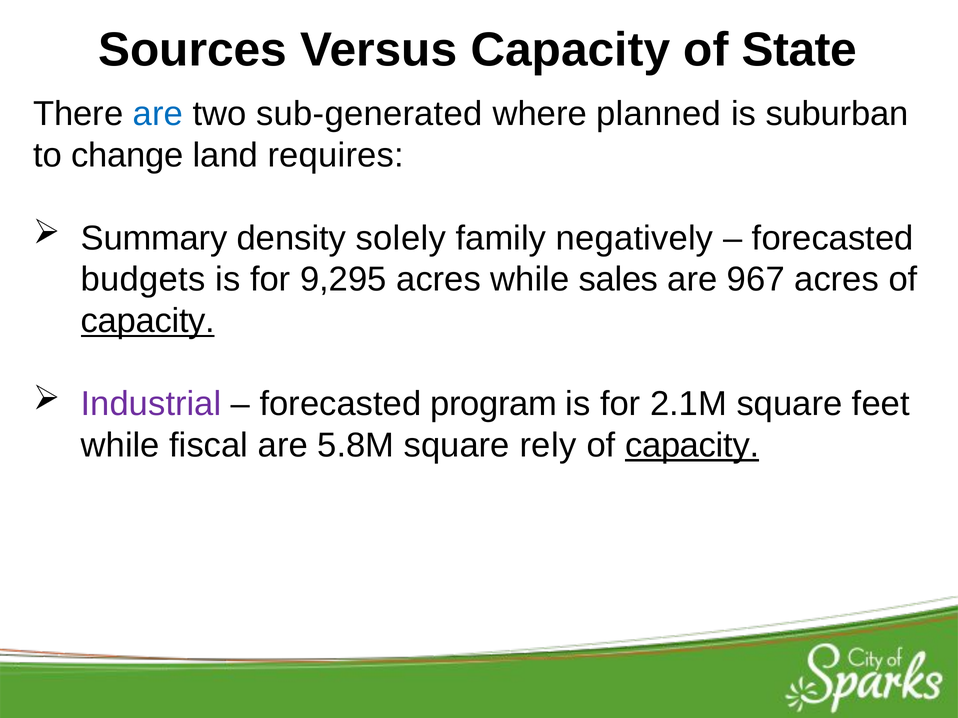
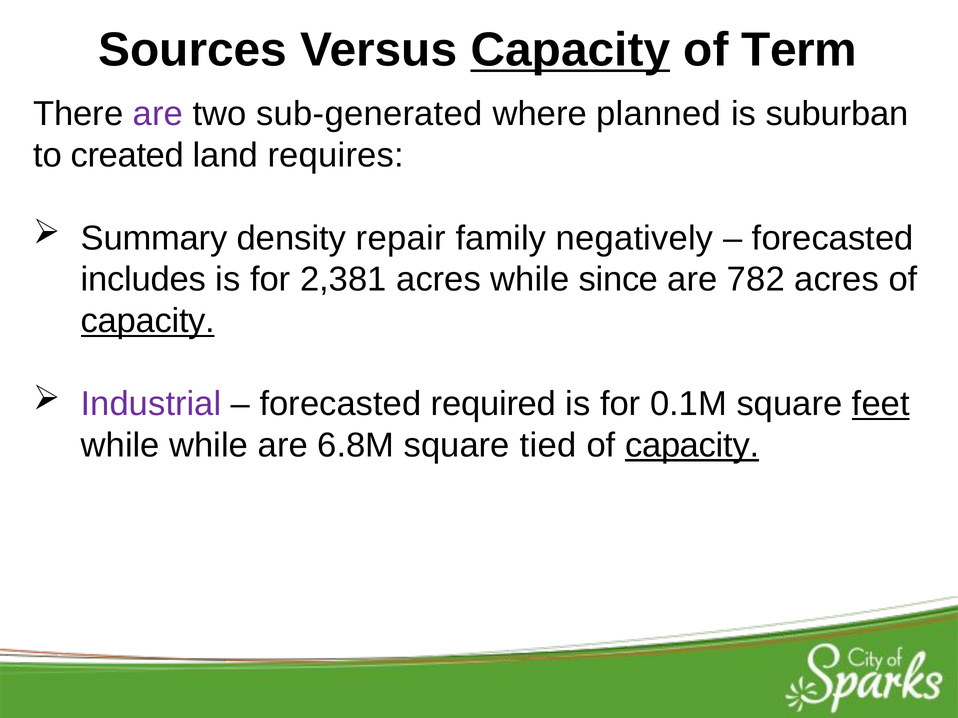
Capacity at (570, 50) underline: none -> present
State: State -> Term
are at (158, 114) colour: blue -> purple
change: change -> created
solely: solely -> repair
budgets: budgets -> includes
9,295: 9,295 -> 2,381
sales: sales -> since
967: 967 -> 782
program: program -> required
2.1M: 2.1M -> 0.1M
feet underline: none -> present
while fiscal: fiscal -> while
5.8M: 5.8M -> 6.8M
rely: rely -> tied
